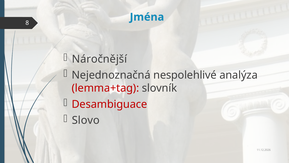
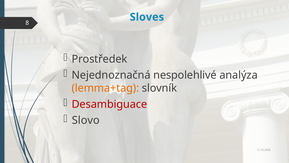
Jména: Jména -> Sloves
Náročnější: Náročnější -> Prostředek
lemma+tag colour: red -> orange
